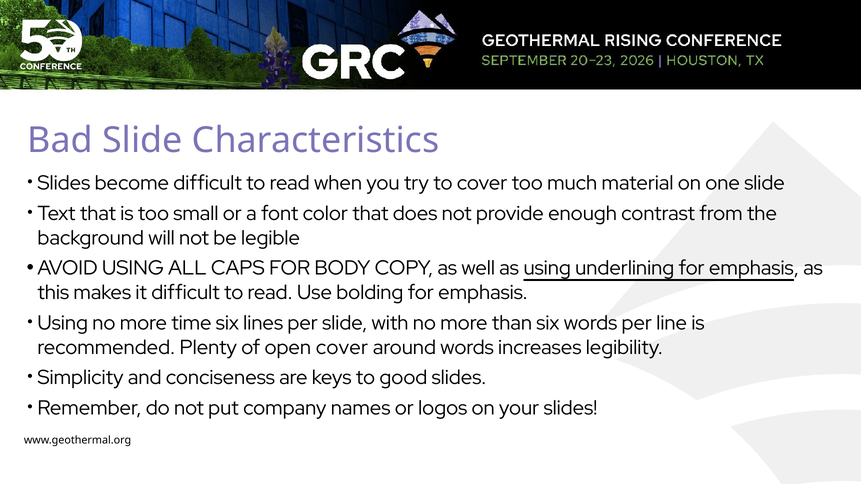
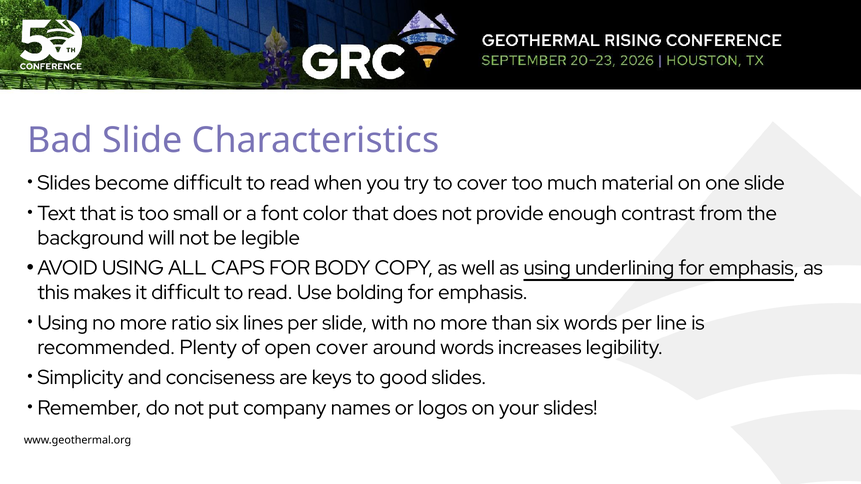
time: time -> ratio
